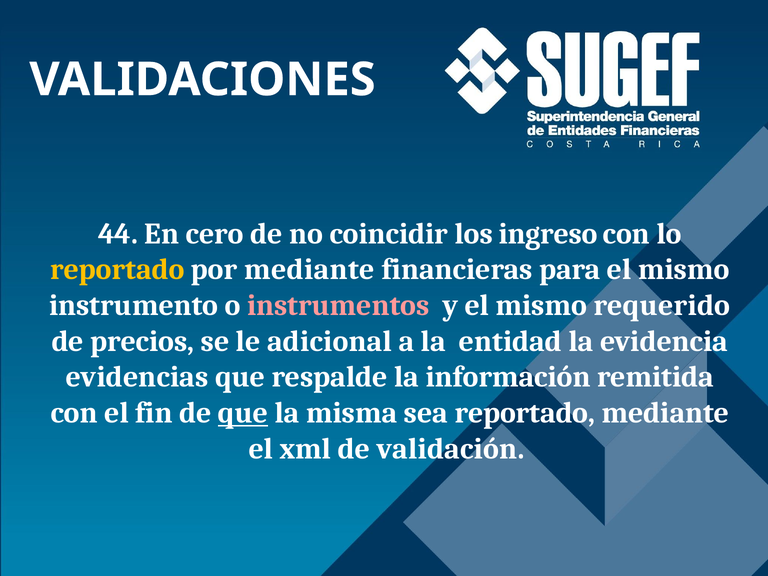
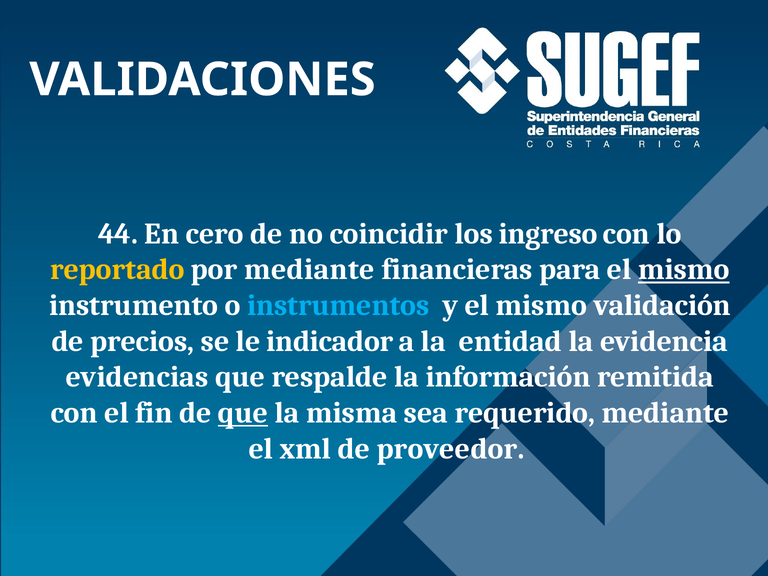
mismo at (684, 270) underline: none -> present
instrumentos colour: pink -> light blue
requerido: requerido -> validación
adicional: adicional -> indicador
sea reportado: reportado -> requerido
validación: validación -> proveedor
